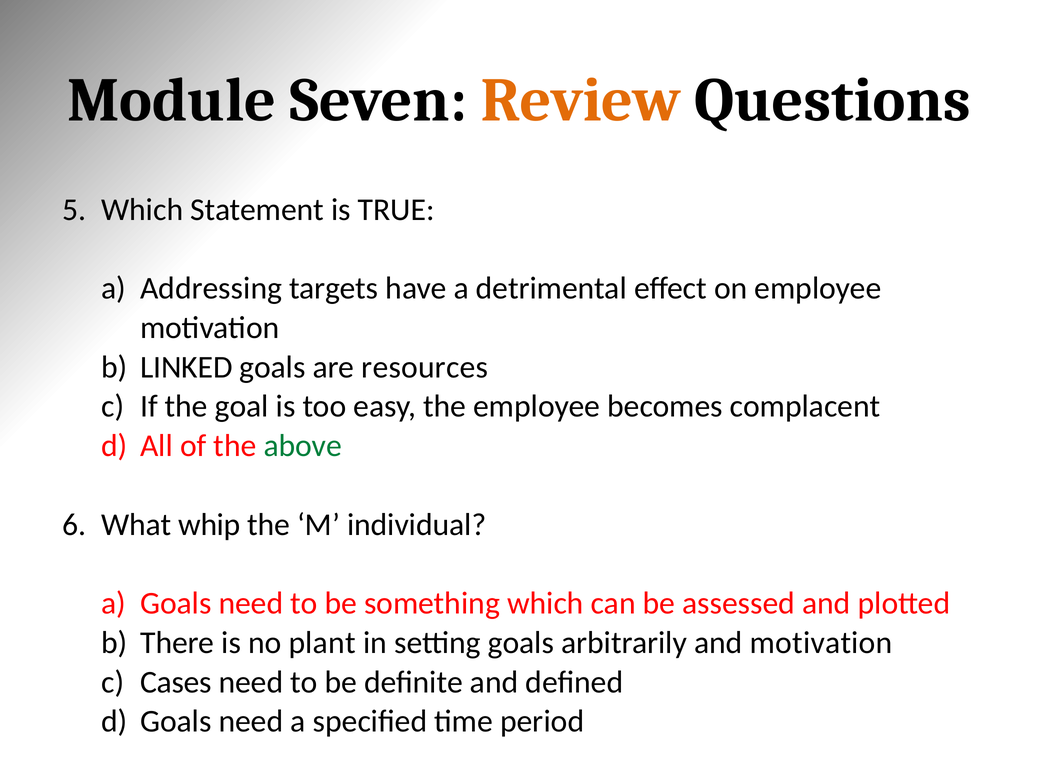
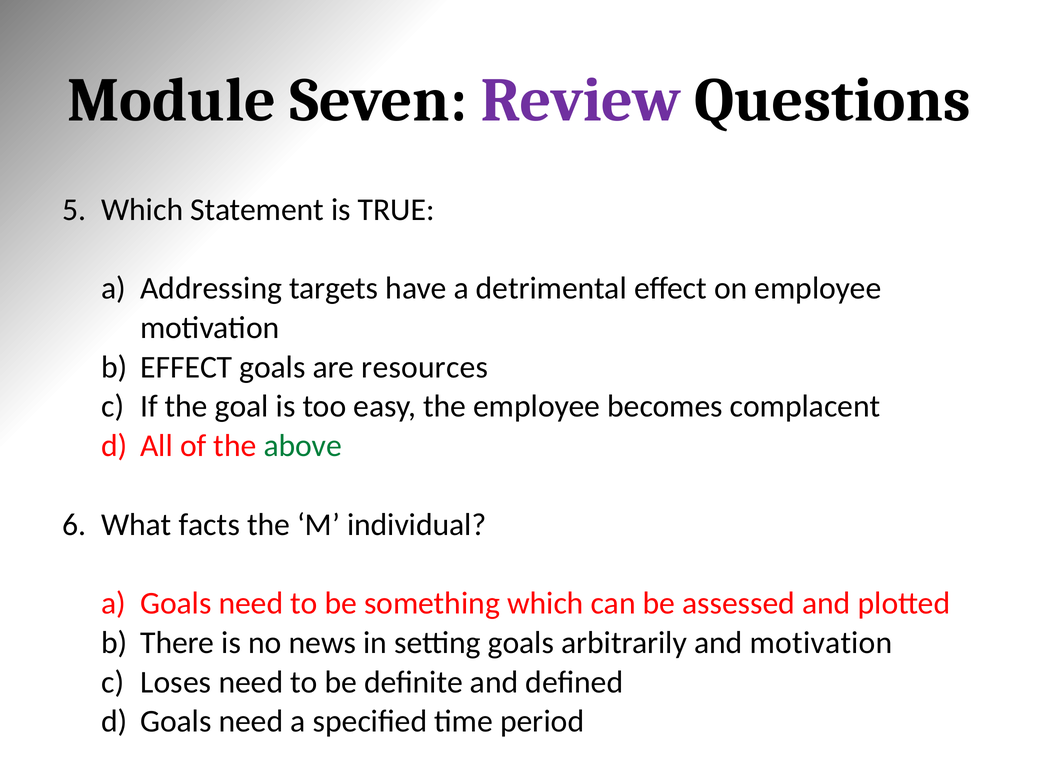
Review colour: orange -> purple
LINKED at (186, 367): LINKED -> EFFECT
whip: whip -> facts
plant: plant -> news
Cases: Cases -> Loses
